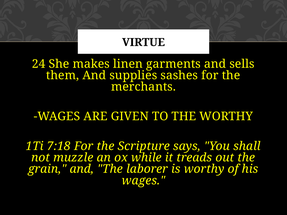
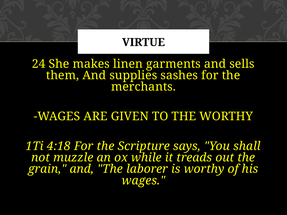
7:18: 7:18 -> 4:18
